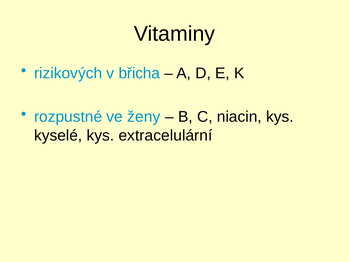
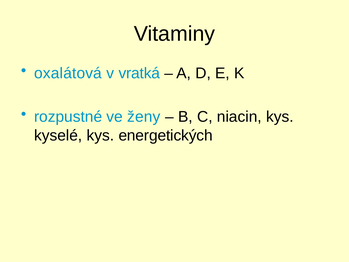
rizikových: rizikových -> oxalátová
břicha: břicha -> vratká
extracelulární: extracelulární -> energetických
